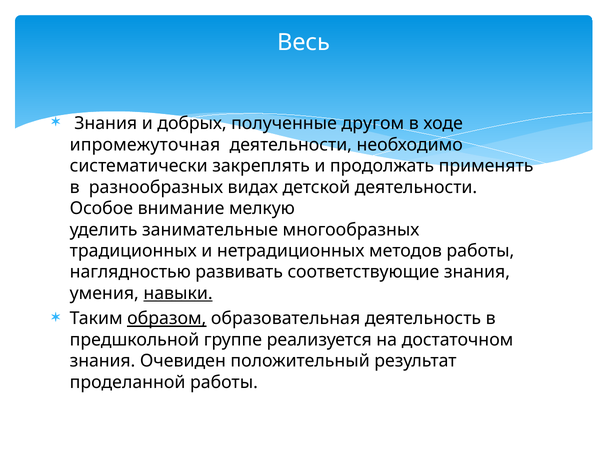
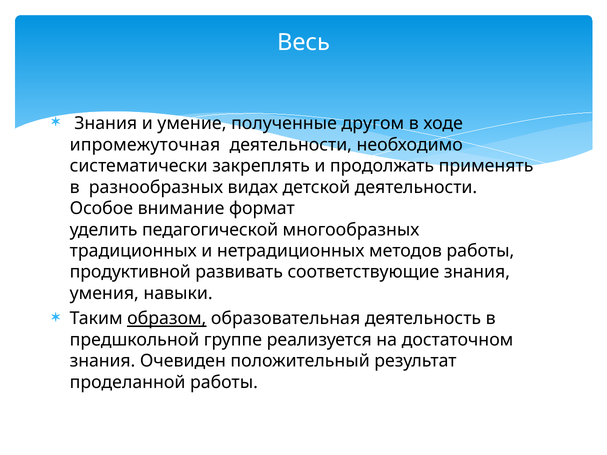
добрых: добрых -> умение
мелкую: мелкую -> формат
занимательные: занимательные -> педагогической
наглядностью: наглядностью -> продуктивной
навыки underline: present -> none
